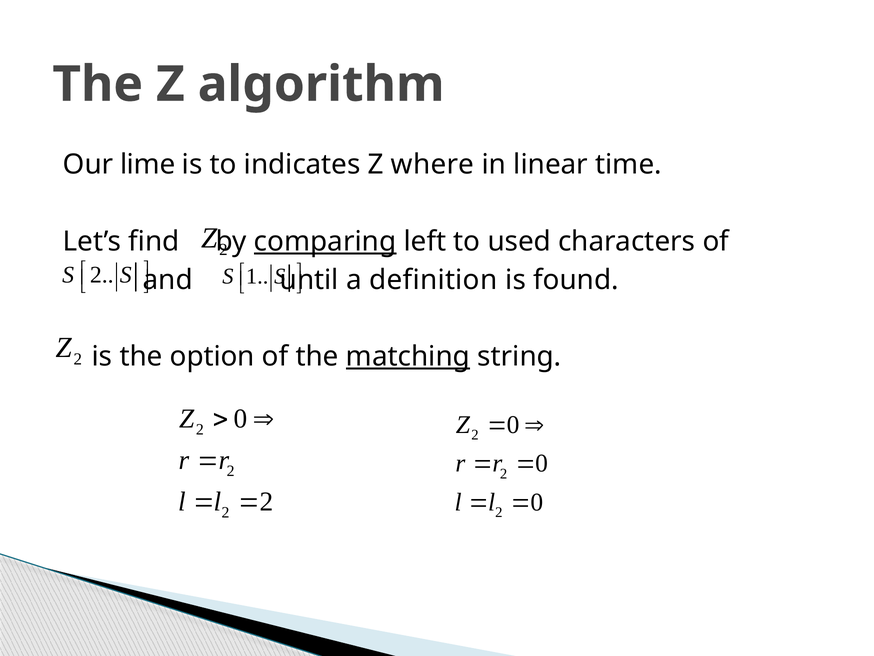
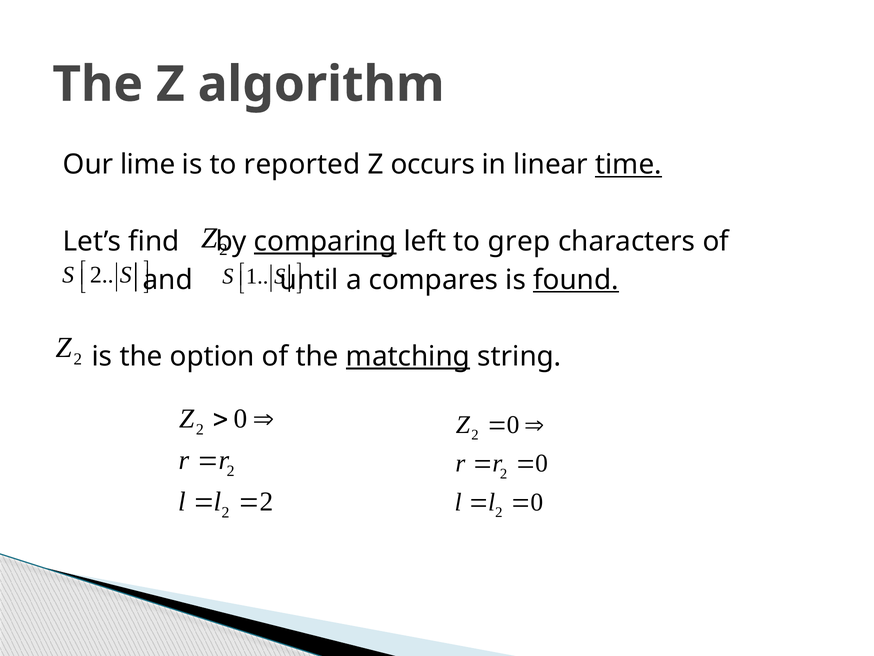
indicates: indicates -> reported
where: where -> occurs
time underline: none -> present
used: used -> grep
definition: definition -> compares
found underline: none -> present
